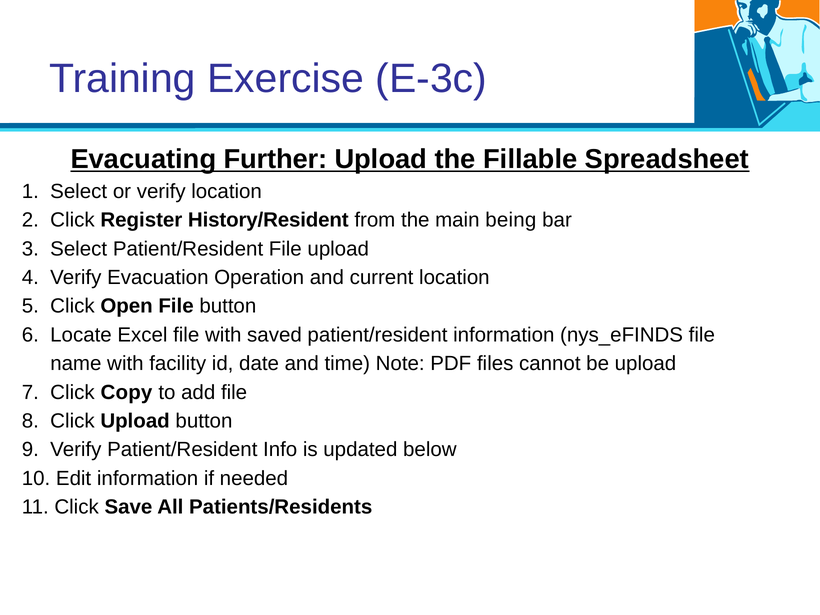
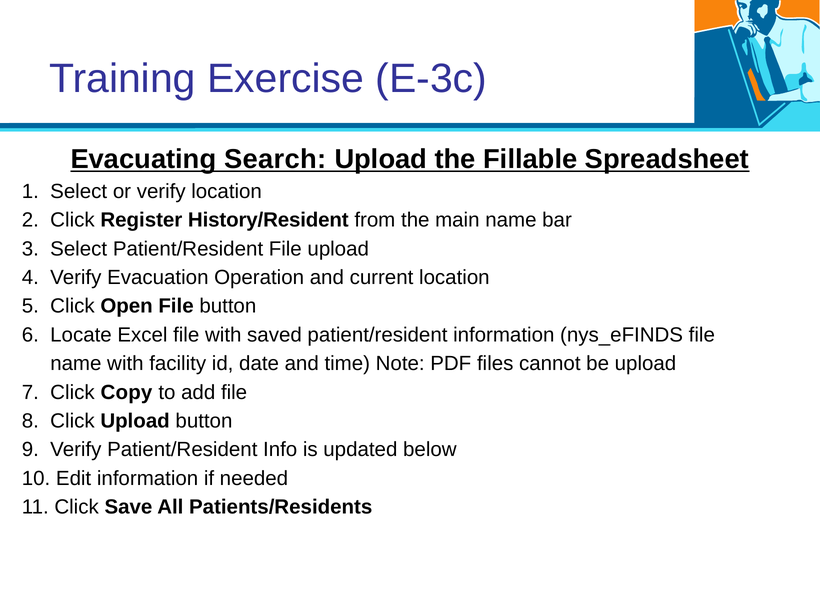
Further: Further -> Search
main being: being -> name
